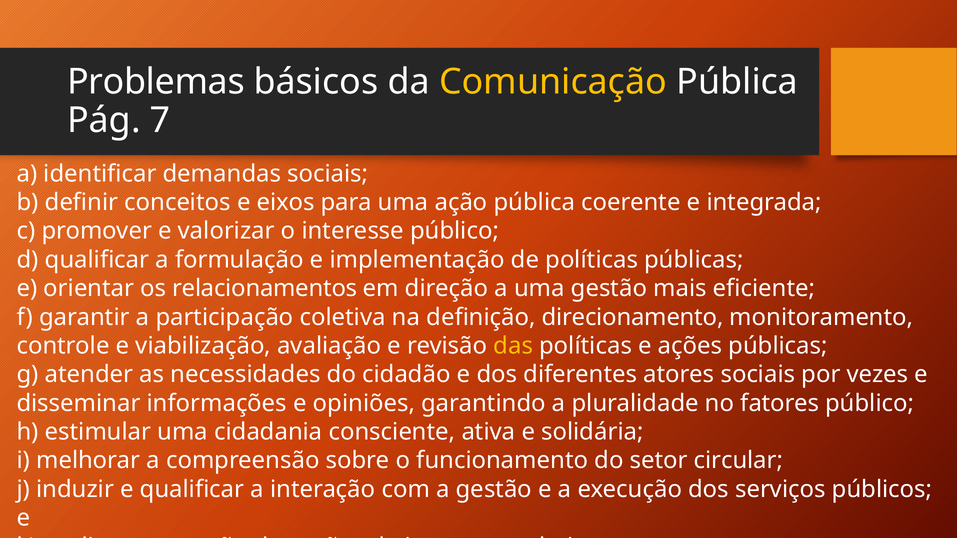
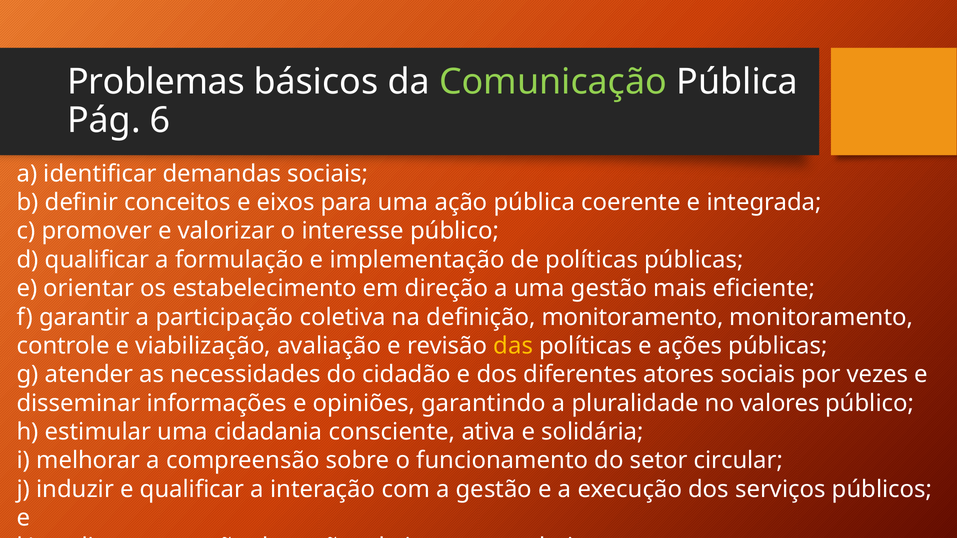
Comunicação colour: yellow -> light green
7: 7 -> 6
relacionamentos: relacionamentos -> estabelecimento
definição direcionamento: direcionamento -> monitoramento
fatores: fatores -> valores
